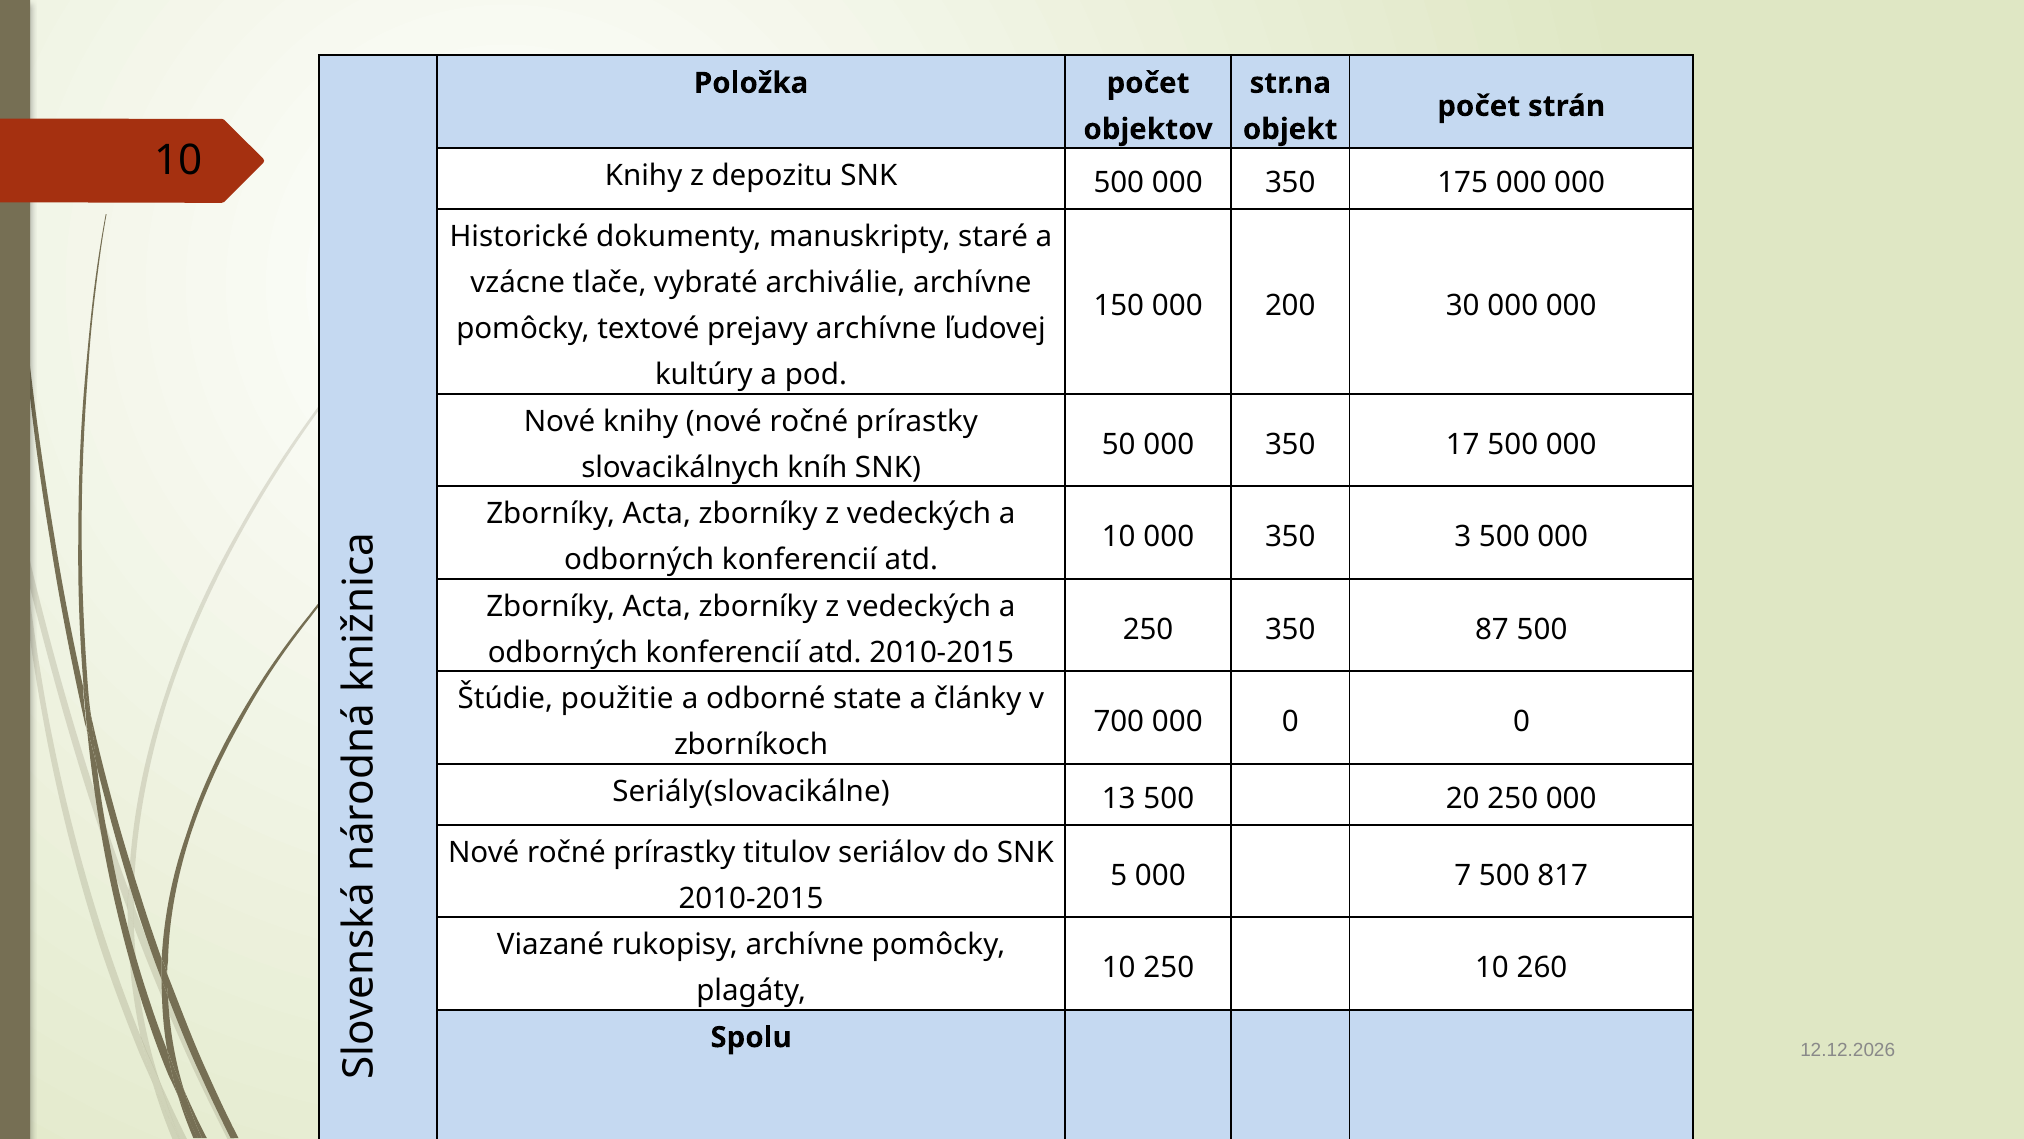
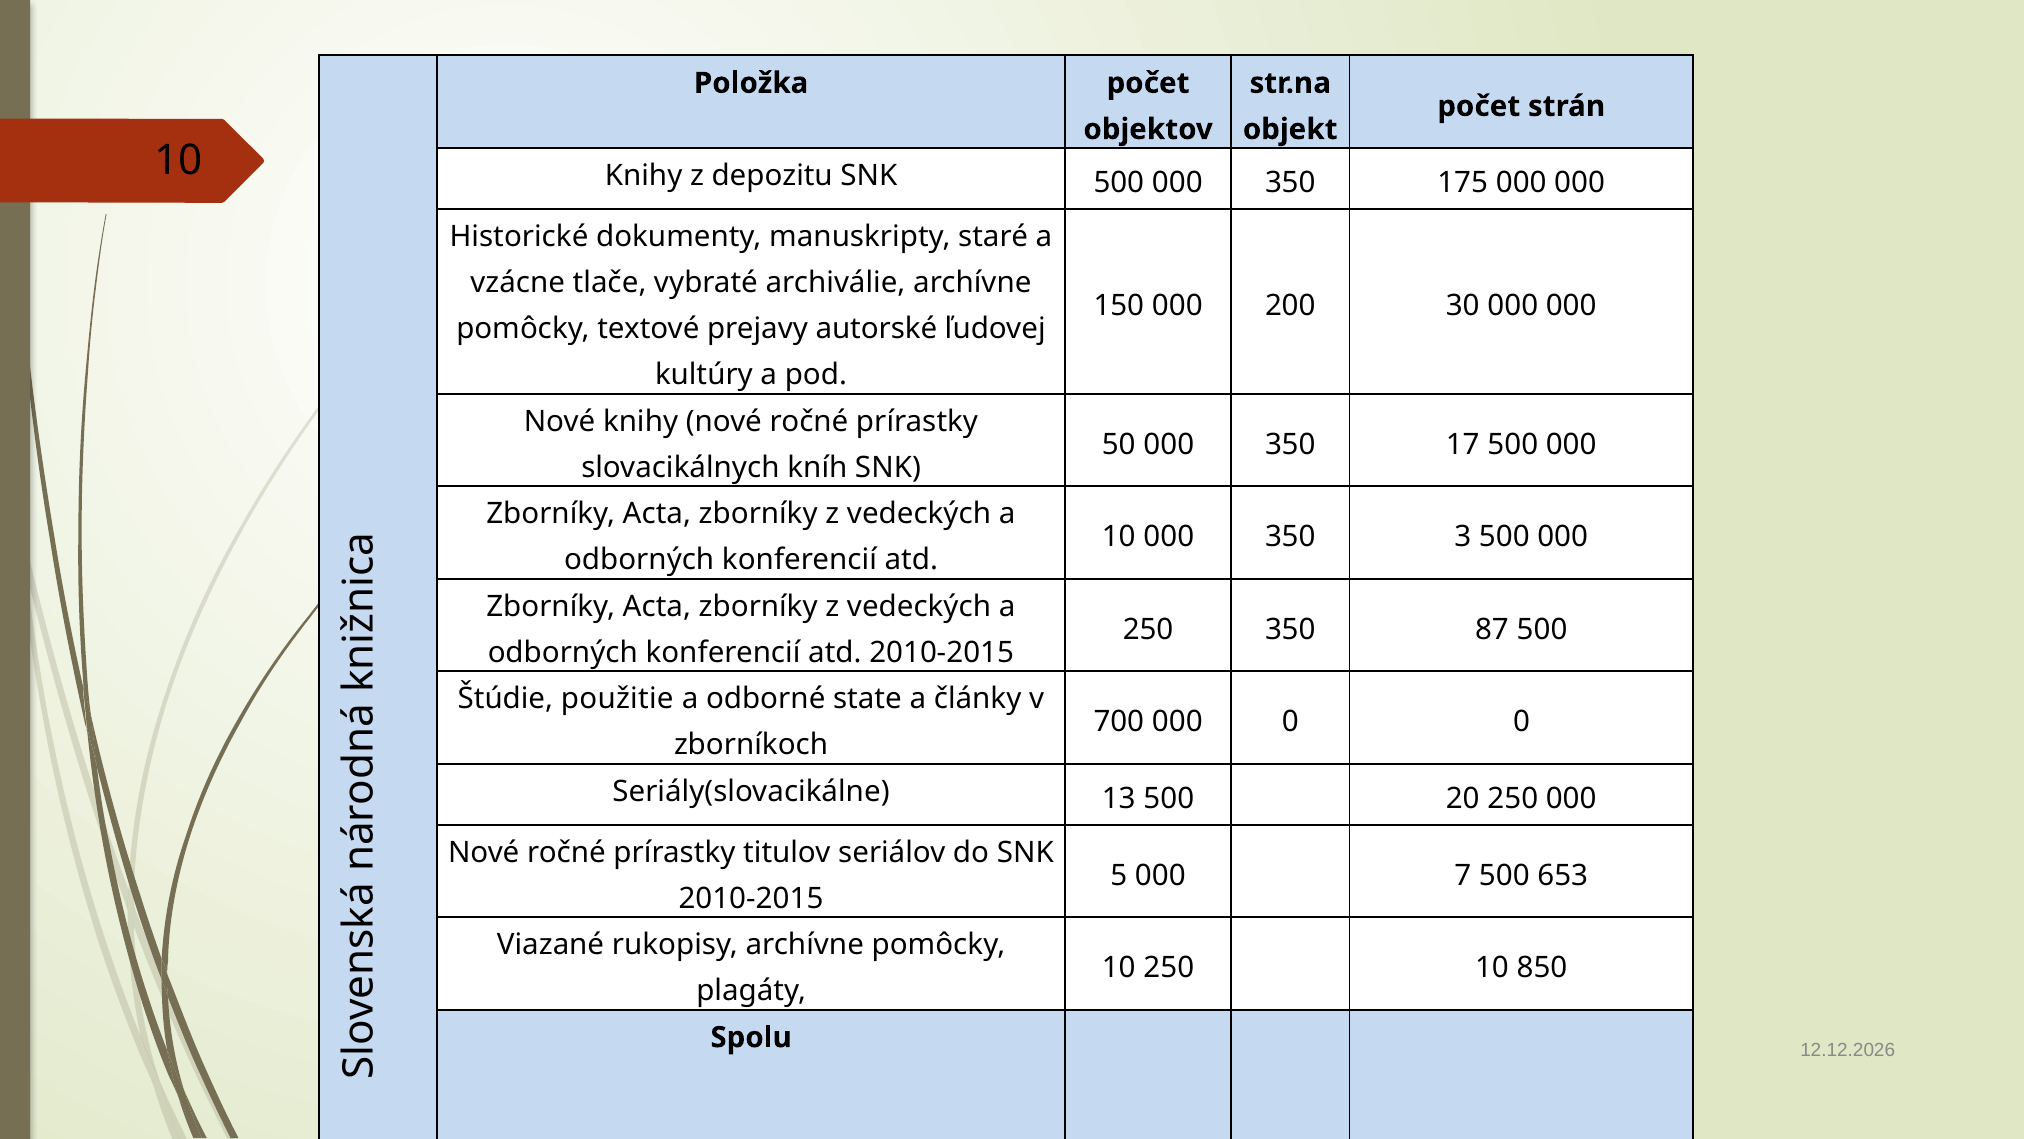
prejavy archívne: archívne -> autorské
817: 817 -> 653
260: 260 -> 850
